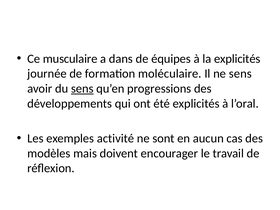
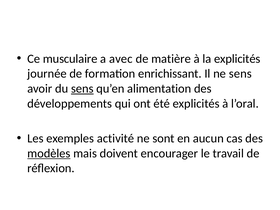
dans: dans -> avec
équipes: équipes -> matière
moléculaire: moléculaire -> enrichissant
progressions: progressions -> alimentation
modèles underline: none -> present
